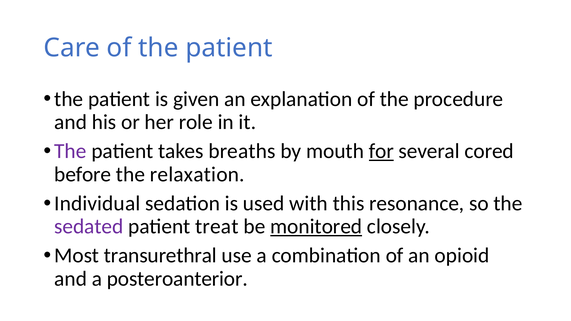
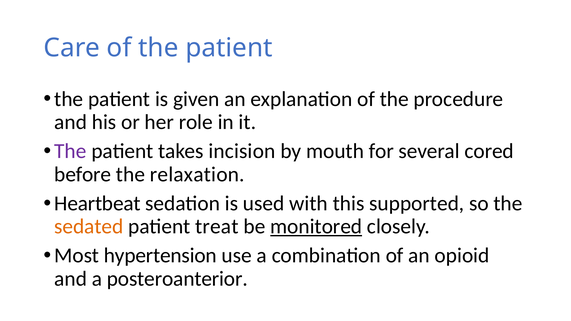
breaths: breaths -> incision
for underline: present -> none
Individual: Individual -> Heartbeat
resonance: resonance -> supported
sedated colour: purple -> orange
transurethral: transurethral -> hypertension
